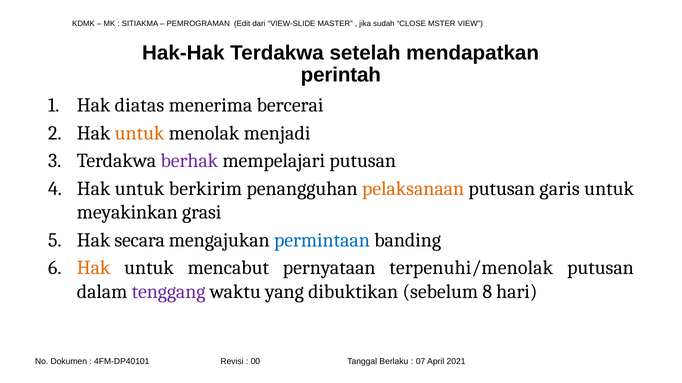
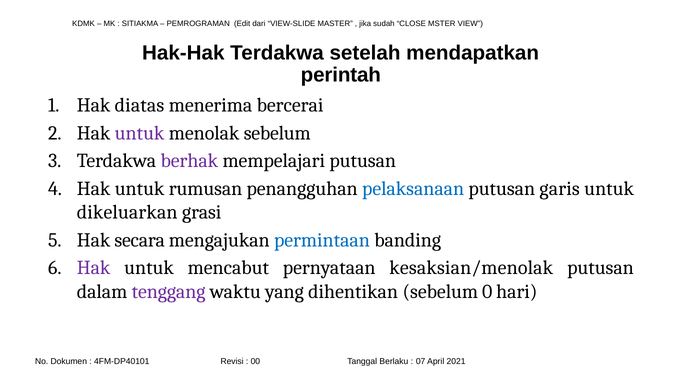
untuk at (140, 133) colour: orange -> purple
menolak menjadi: menjadi -> sebelum
berkirim: berkirim -> rumusan
pelaksanaan colour: orange -> blue
meyakinkan: meyakinkan -> dikeluarkan
Hak at (94, 268) colour: orange -> purple
terpenuhi/menolak: terpenuhi/menolak -> kesaksian/menolak
dibuktikan: dibuktikan -> dihentikan
8: 8 -> 0
